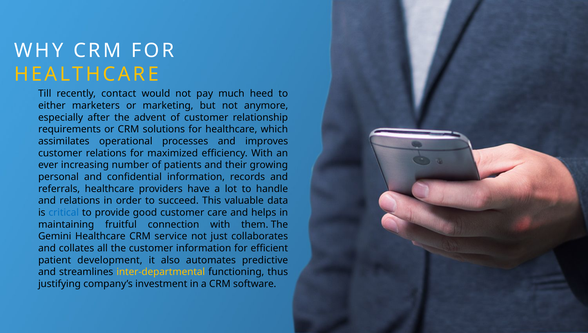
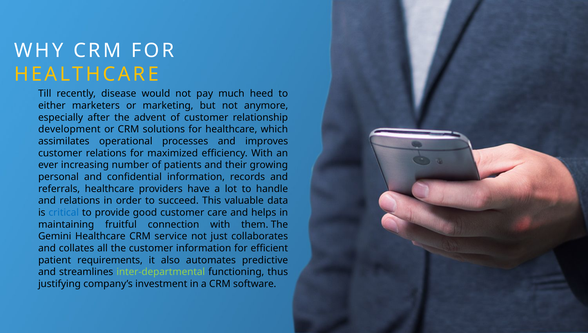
contact: contact -> disease
requirements: requirements -> development
development: development -> requirements
inter-departmental colour: yellow -> light green
